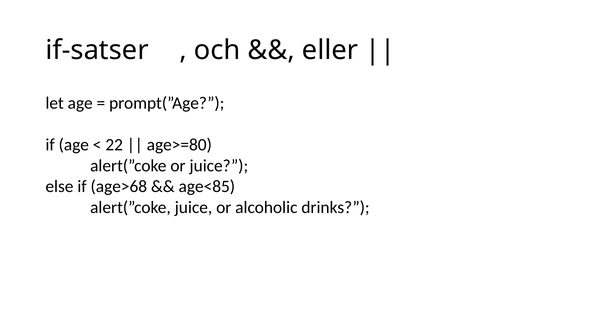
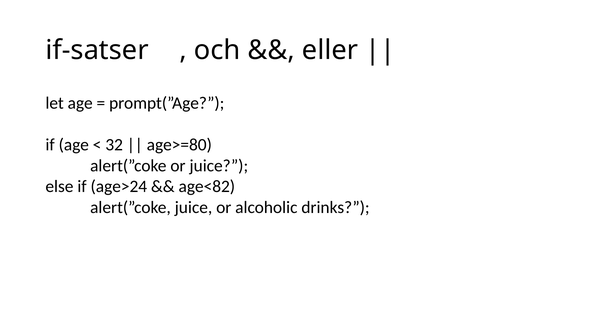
22: 22 -> 32
age>68: age>68 -> age>24
age<85: age<85 -> age<82
